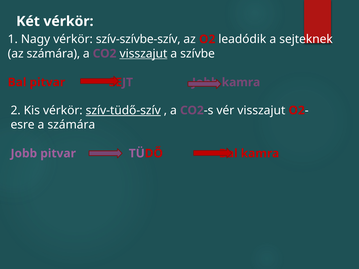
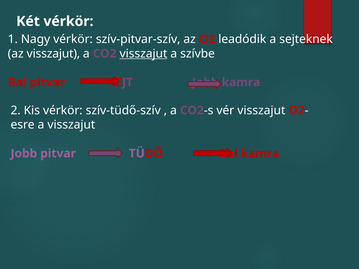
szív-szívbe-szív: szív-szívbe-szív -> szív-pitvar-szív
az számára: számára -> visszajut
szív-tüdő-szív underline: present -> none
a számára: számára -> visszajut
